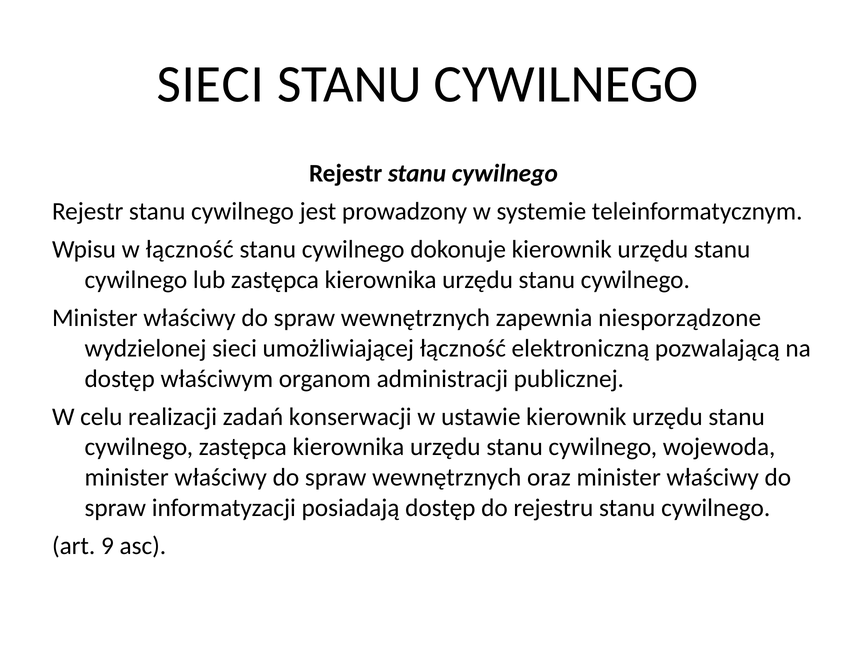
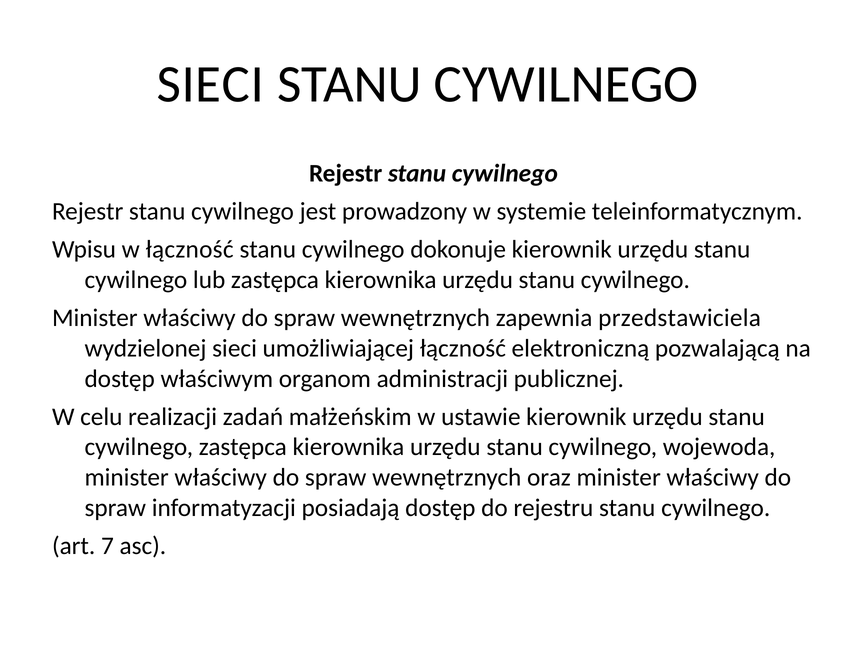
niesporządzone: niesporządzone -> przedstawiciela
konserwacji: konserwacji -> małżeńskim
9: 9 -> 7
